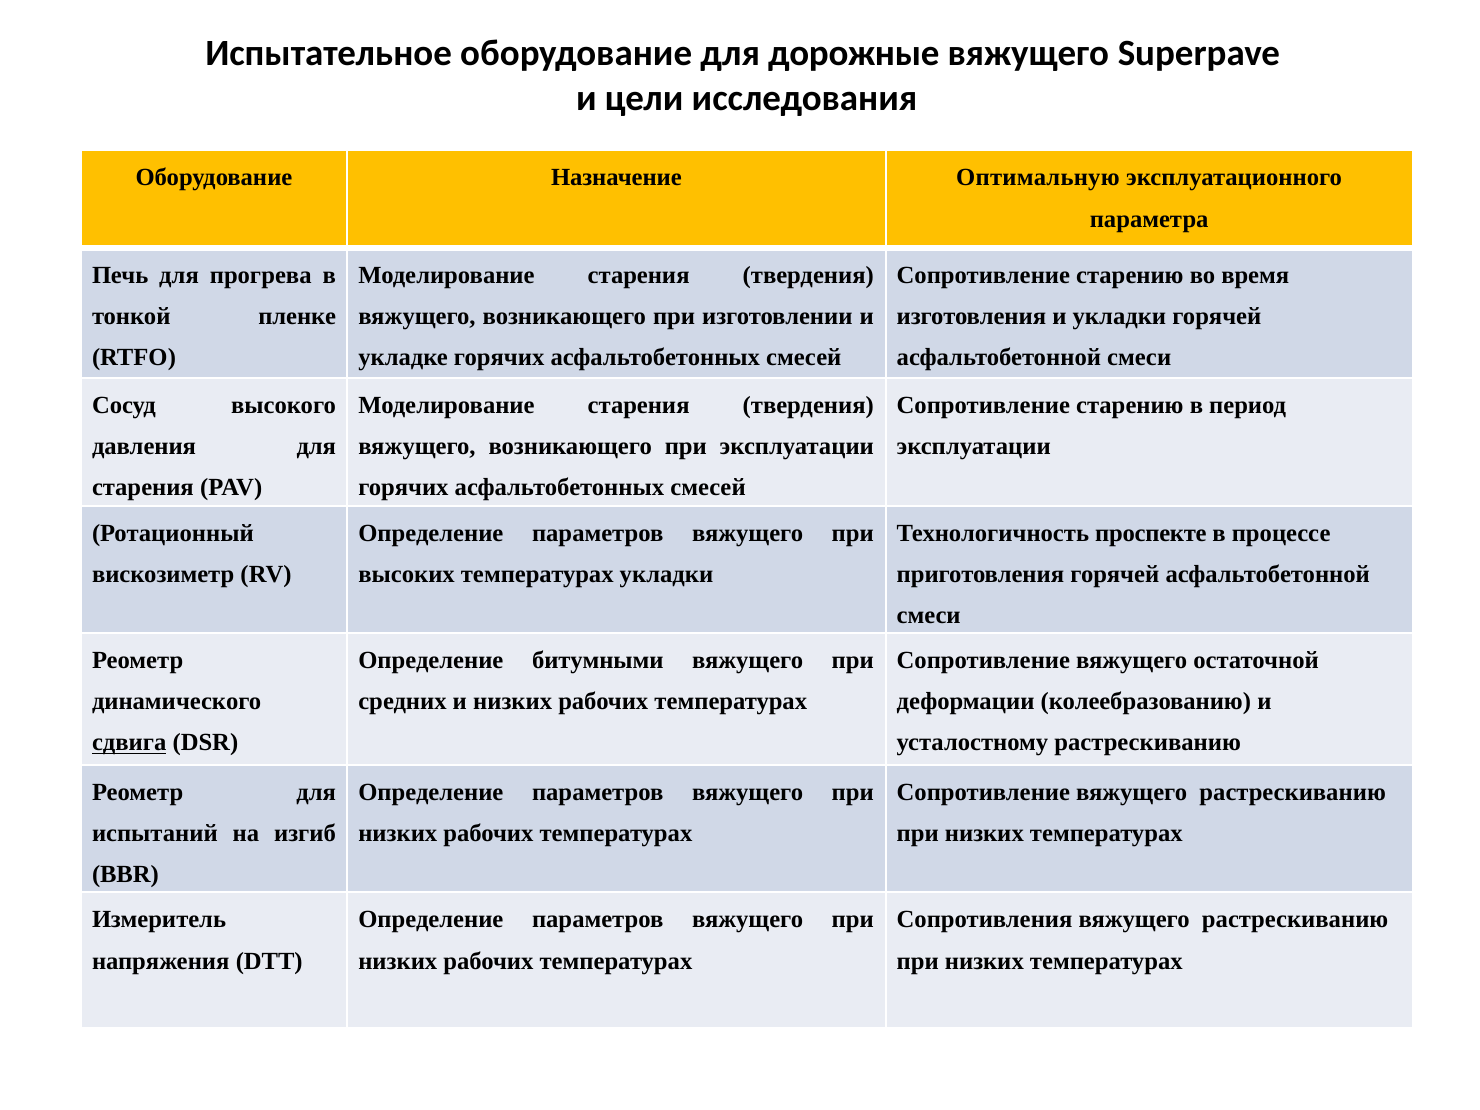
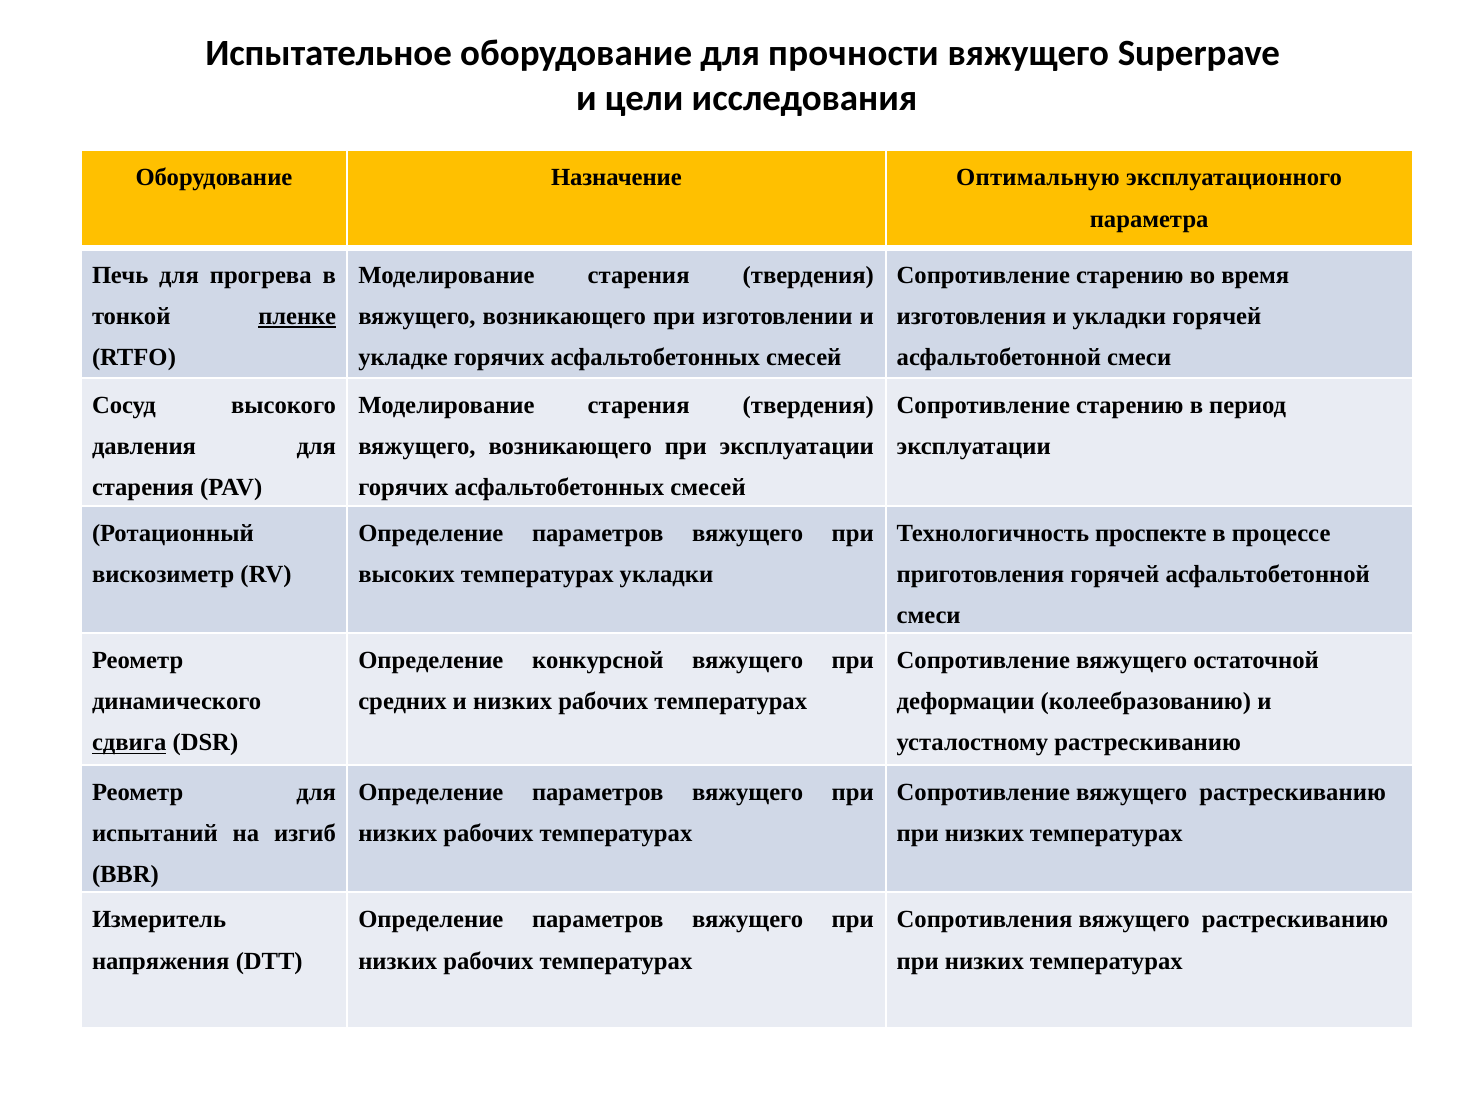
дорожные: дорожные -> прочности
пленке underline: none -> present
битумными: битумными -> конкурсной
